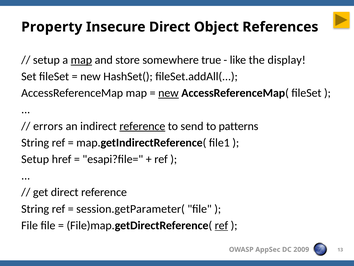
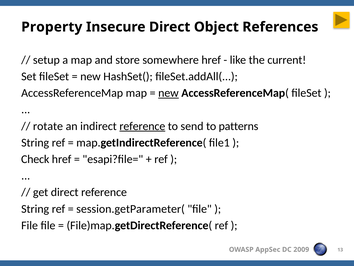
map at (81, 60) underline: present -> none
somewhere true: true -> href
display: display -> current
errors: errors -> rotate
Setup at (35, 159): Setup -> Check
ref at (221, 225) underline: present -> none
